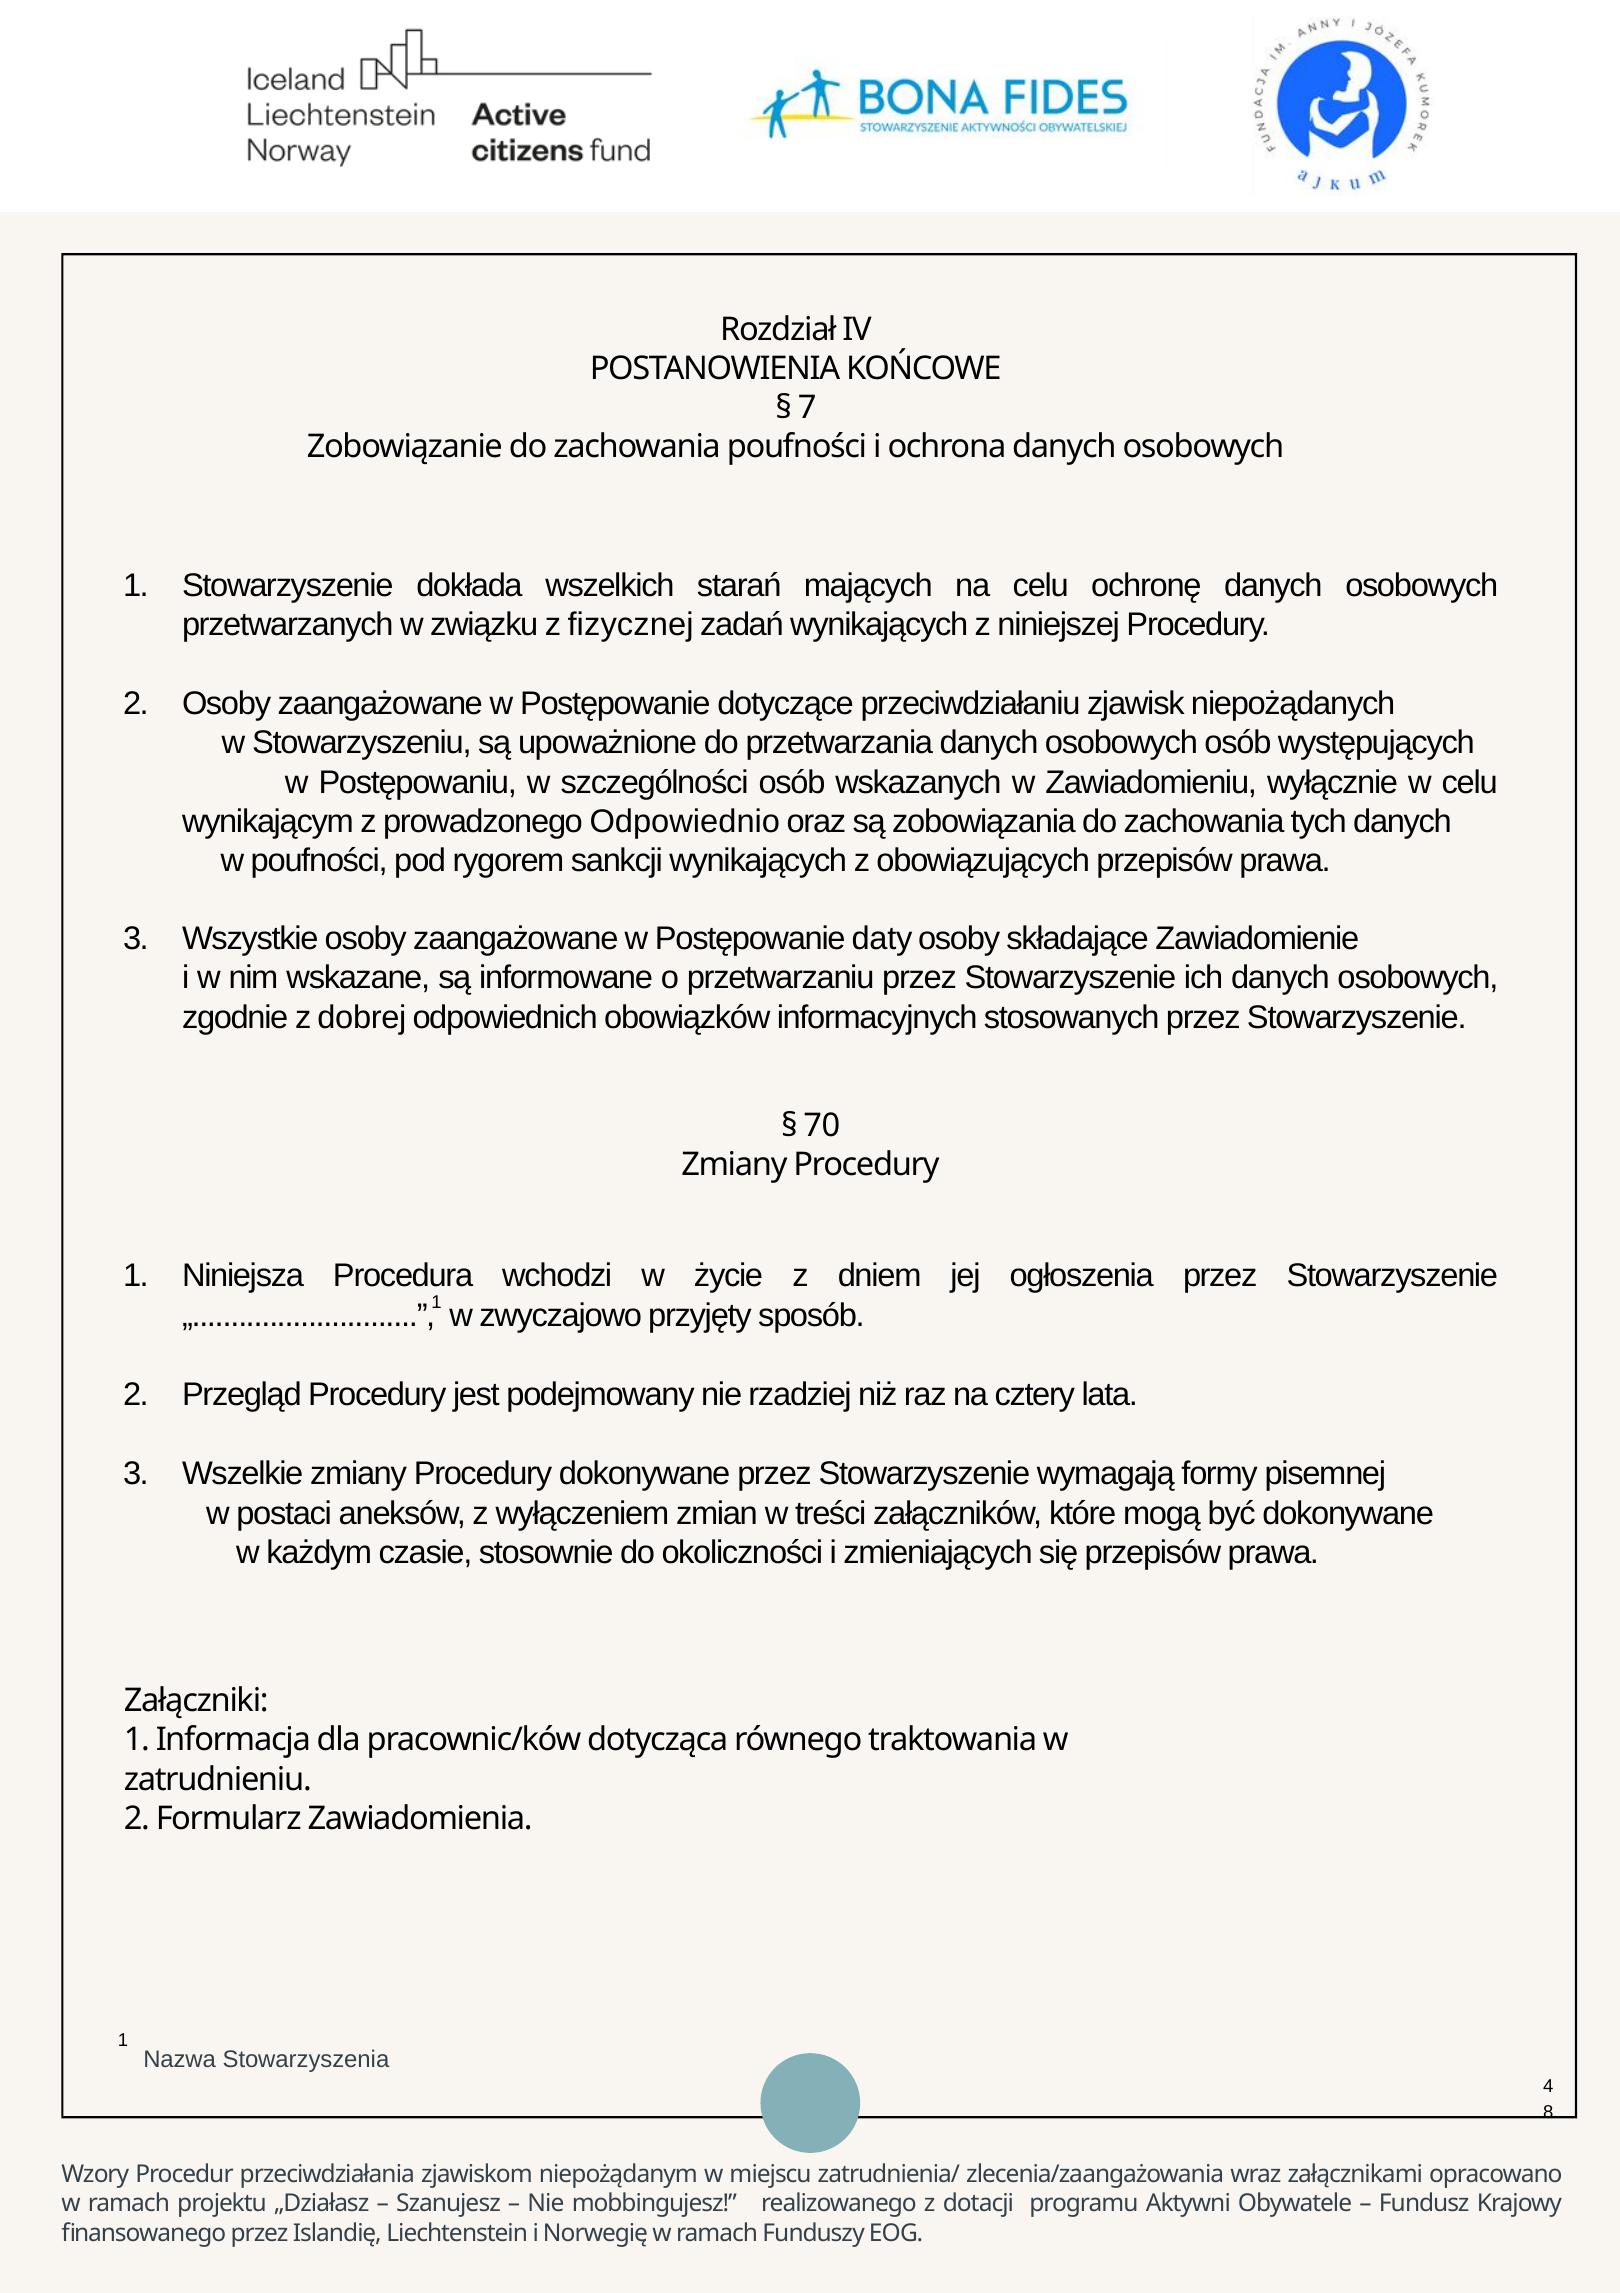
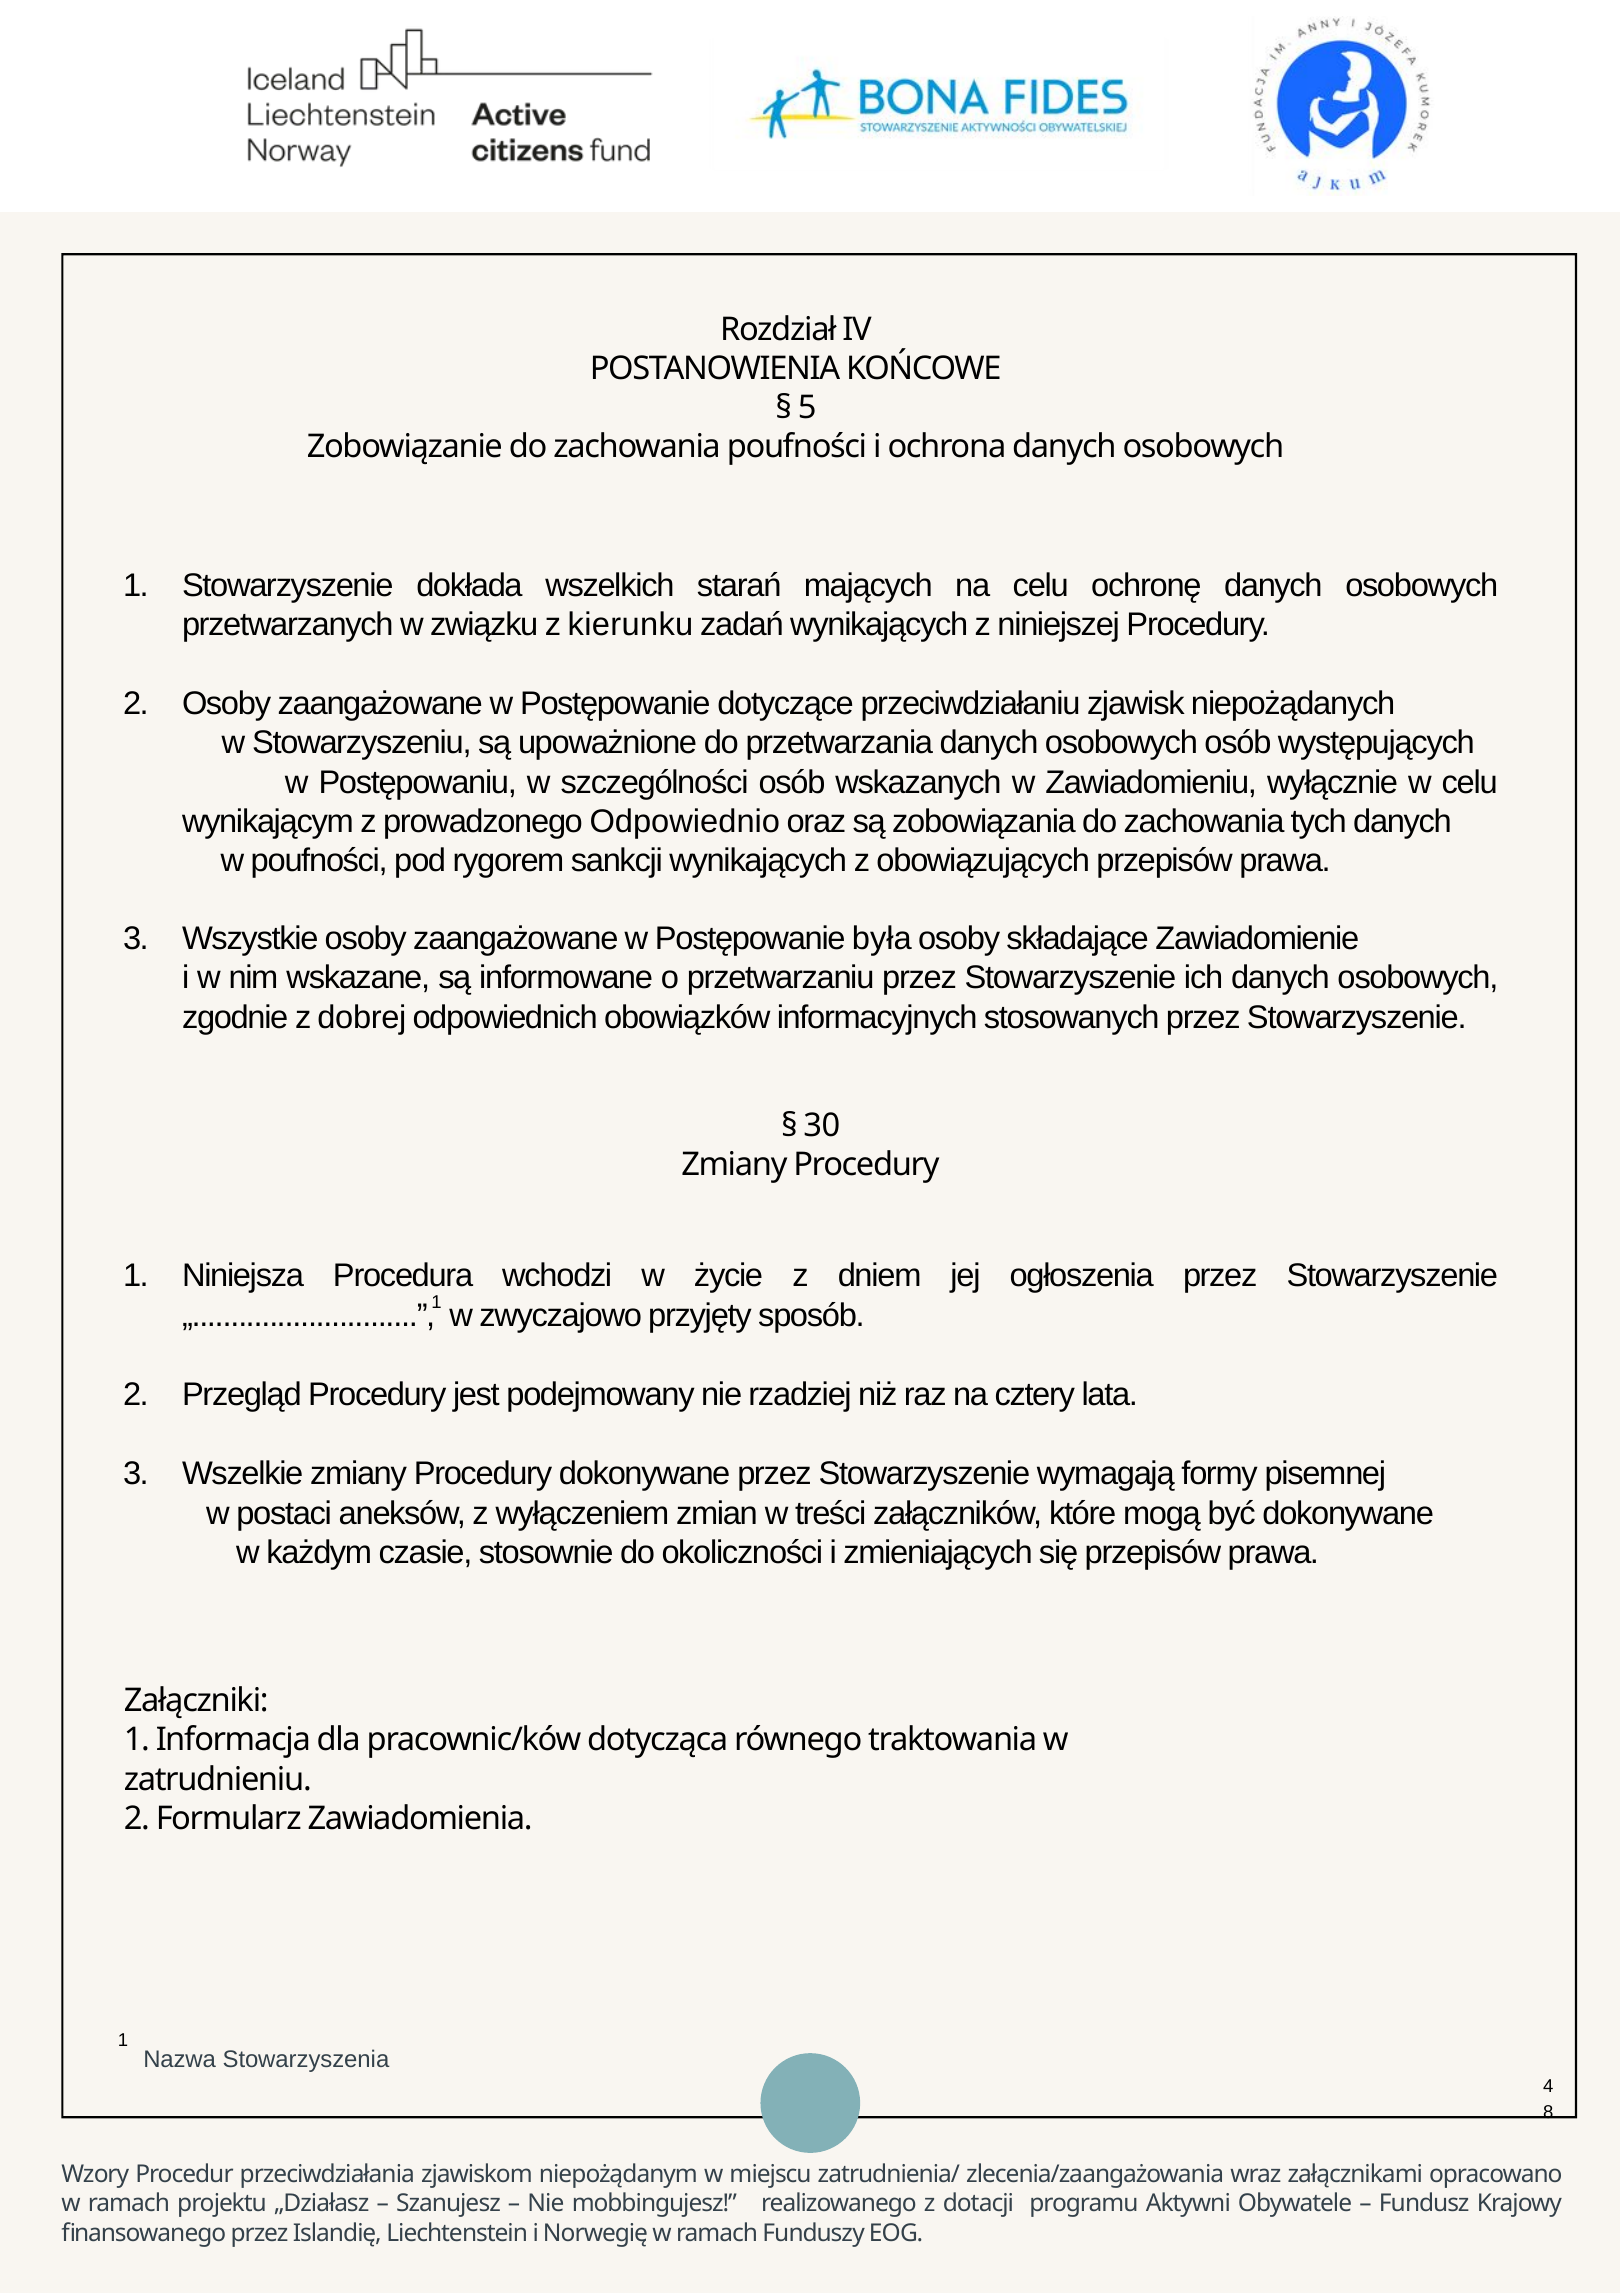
7: 7 -> 5
fizycznej: fizycznej -> kierunku
daty: daty -> była
70: 70 -> 30
